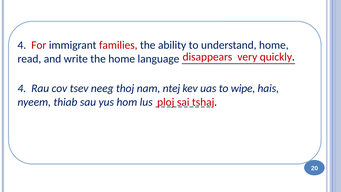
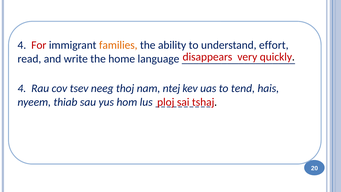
families colour: red -> orange
understand home: home -> effort
wipe: wipe -> tend
